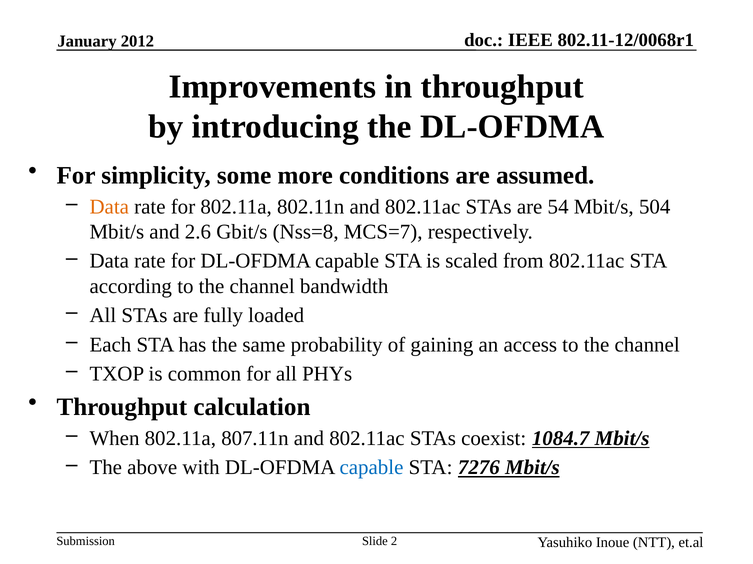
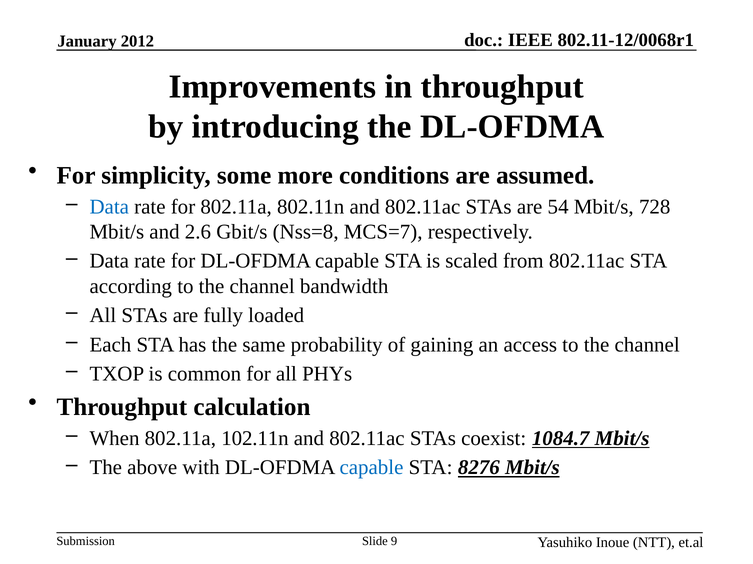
Data at (109, 207) colour: orange -> blue
504: 504 -> 728
807.11n: 807.11n -> 102.11n
7276: 7276 -> 8276
2: 2 -> 9
